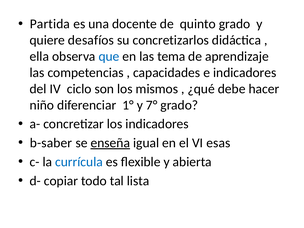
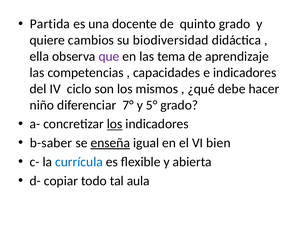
desafíos: desafíos -> cambios
concretizarlos: concretizarlos -> biodiversidad
que colour: blue -> purple
1°: 1° -> 7°
7°: 7° -> 5°
los at (115, 124) underline: none -> present
esas: esas -> bien
lista: lista -> aula
